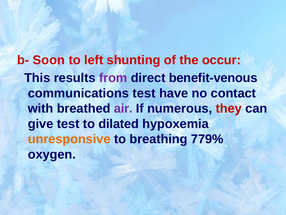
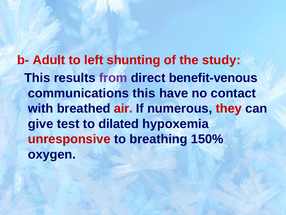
Soon: Soon -> Adult
occur: occur -> study
communications test: test -> this
air colour: purple -> red
unresponsive colour: orange -> red
779%: 779% -> 150%
